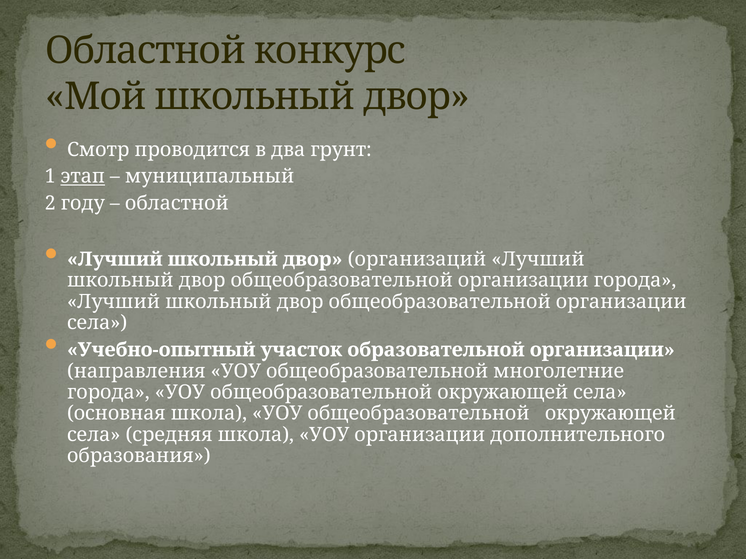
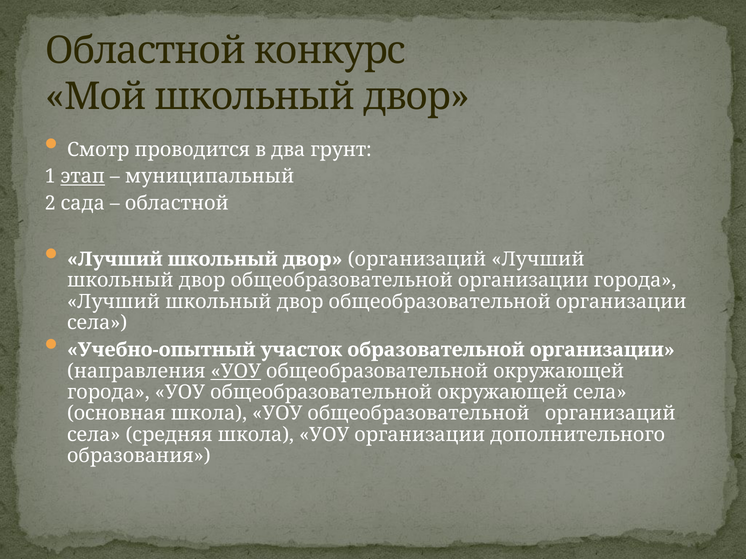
году: году -> сада
УОУ at (236, 371) underline: none -> present
многолетние at (559, 371): многолетние -> окружающей
школа УОУ общеобразовательной окружающей: окружающей -> организаций
